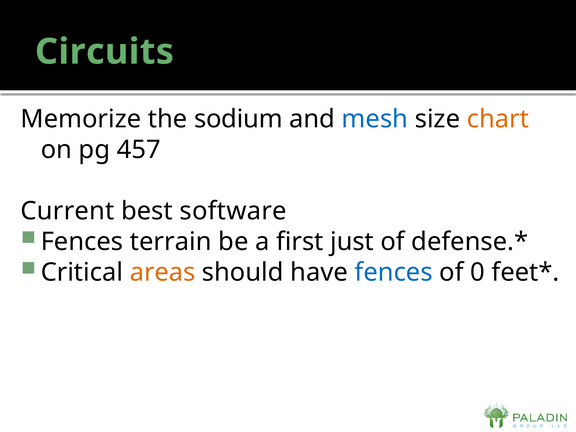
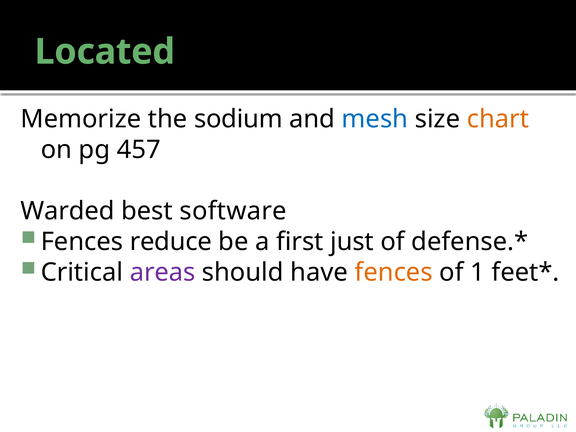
Circuits: Circuits -> Located
Current: Current -> Warded
terrain: terrain -> reduce
areas colour: orange -> purple
fences at (394, 273) colour: blue -> orange
0: 0 -> 1
